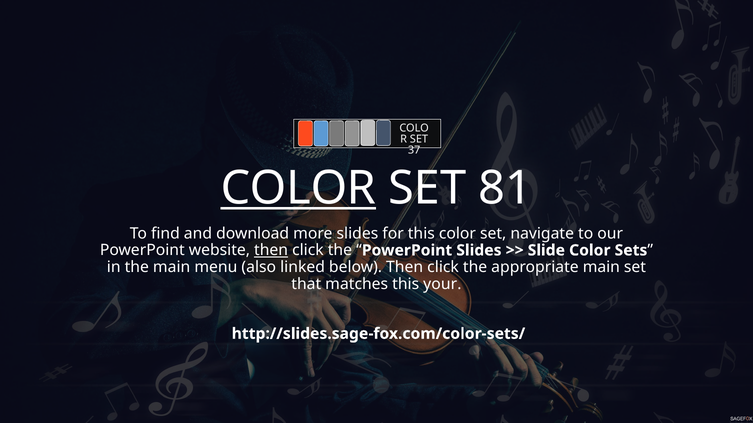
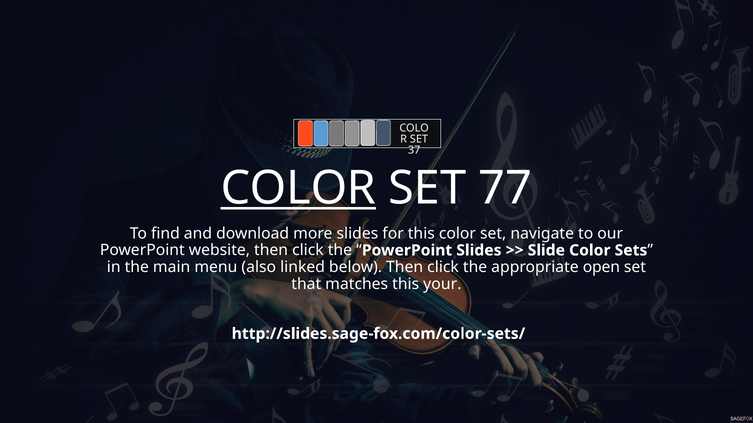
81: 81 -> 77
then at (271, 251) underline: present -> none
appropriate main: main -> open
